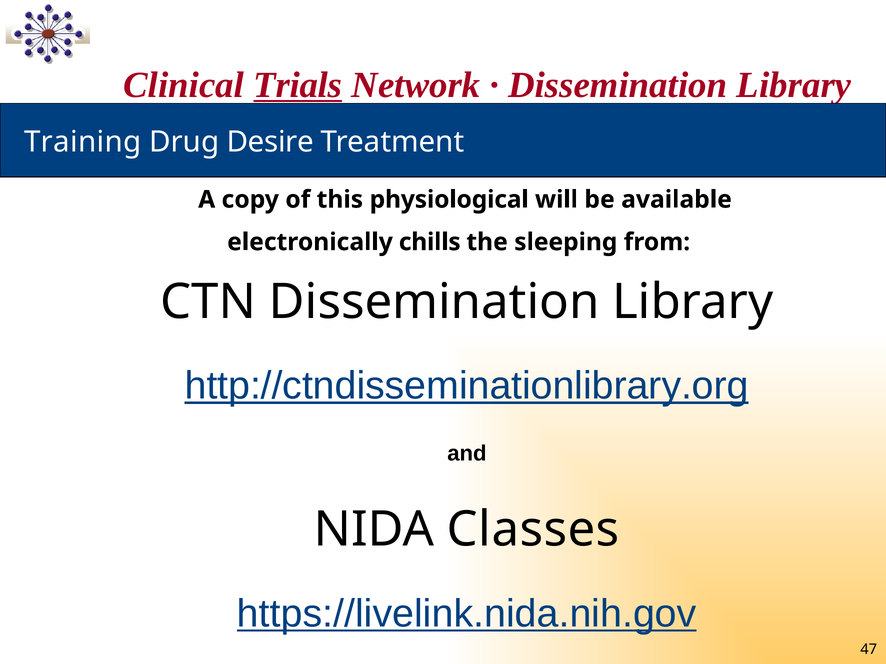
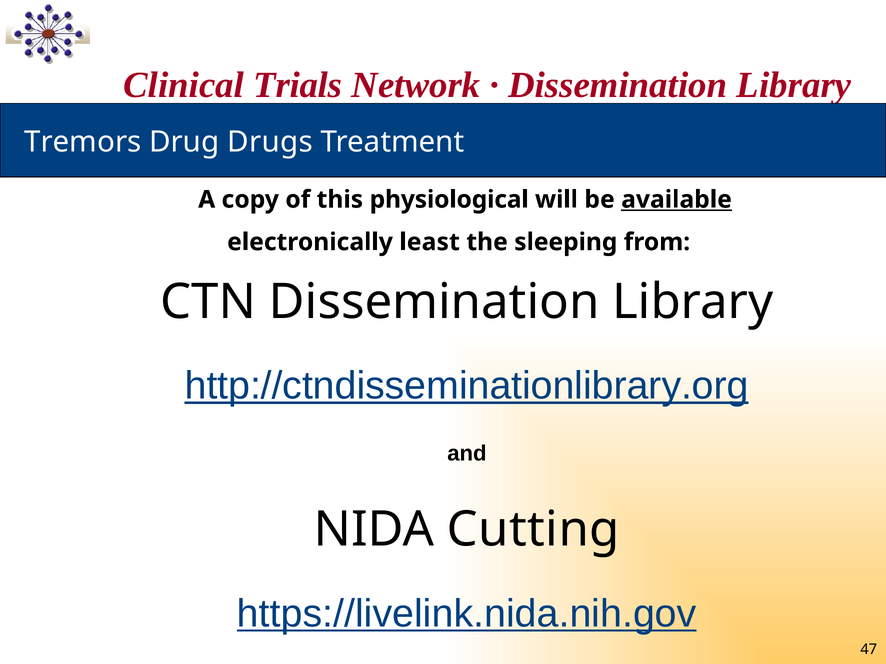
Trials underline: present -> none
Training: Training -> Tremors
Desire: Desire -> Drugs
available underline: none -> present
chills: chills -> least
Classes: Classes -> Cutting
